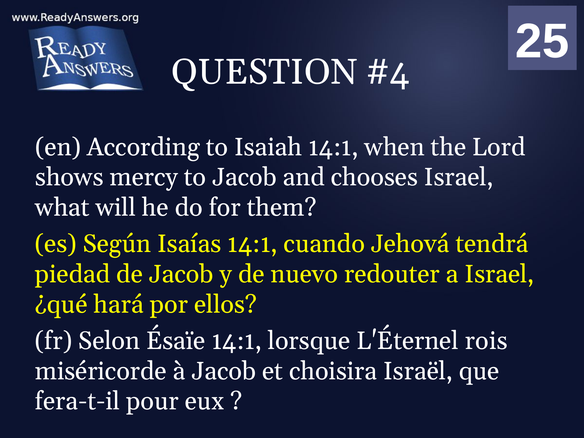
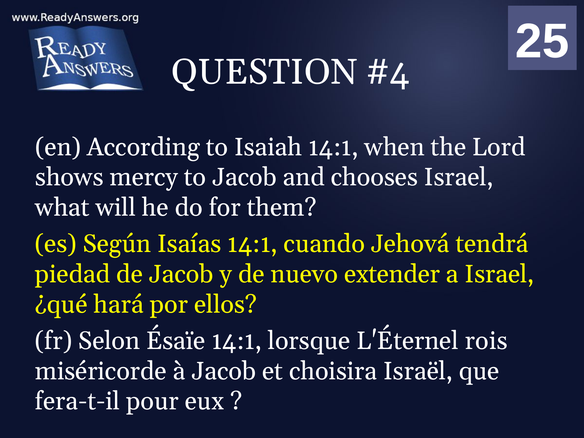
redouter: redouter -> extender
